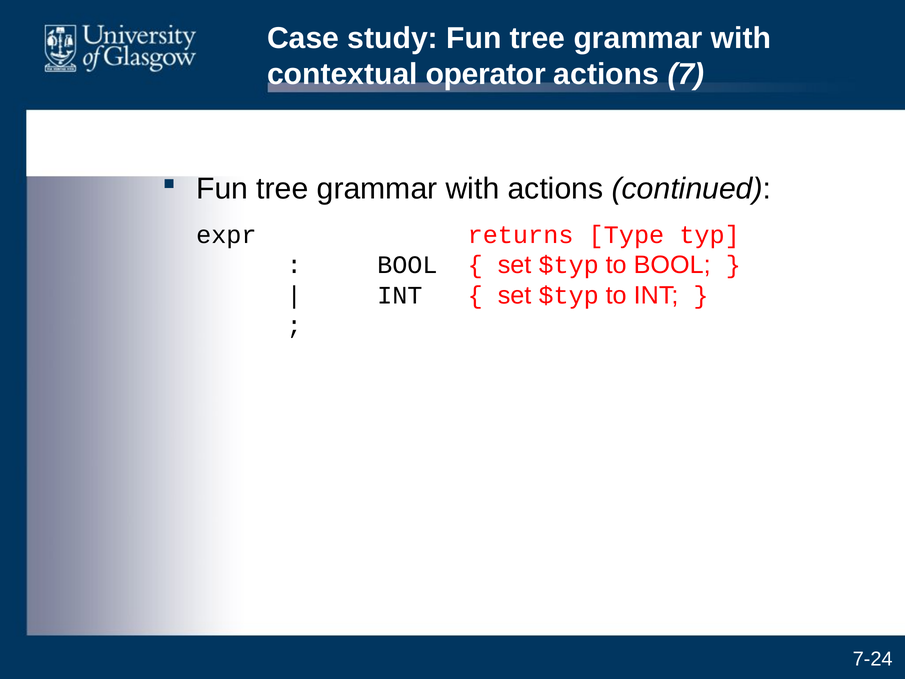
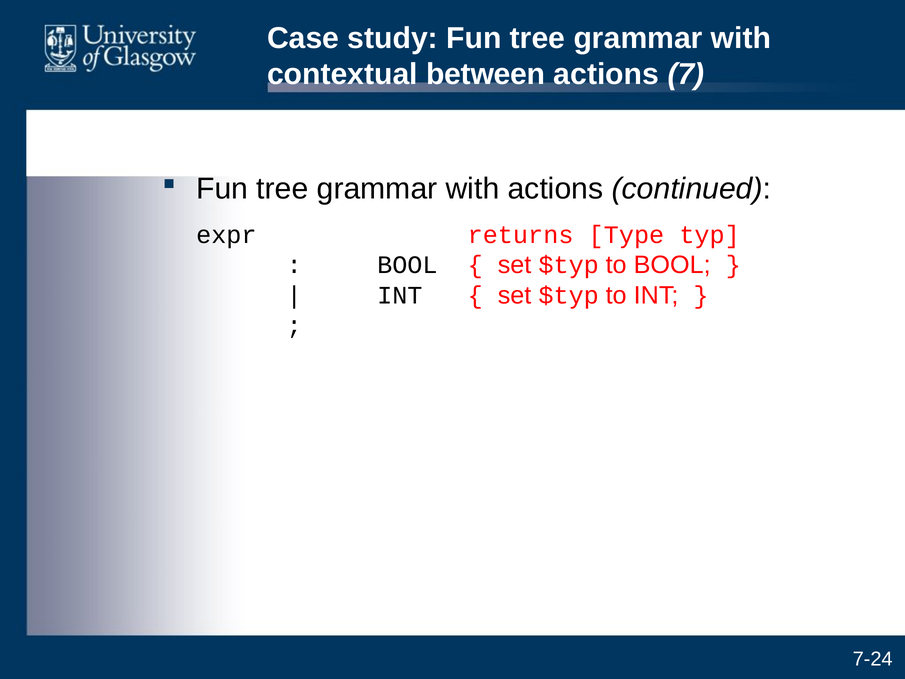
operator: operator -> between
